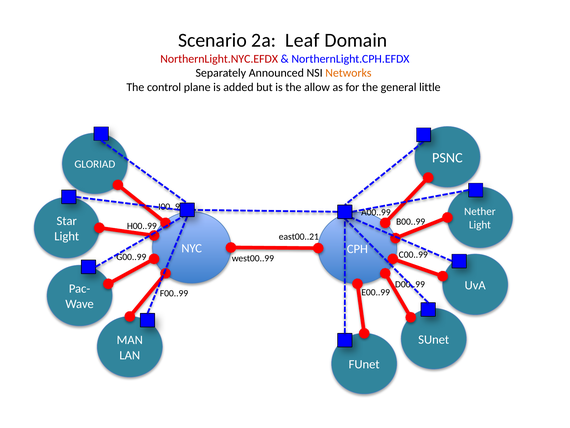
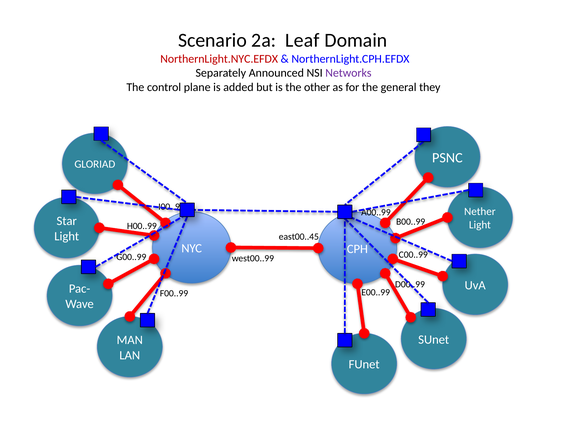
Networks colour: orange -> purple
allow: allow -> other
little: little -> they
east00..21: east00..21 -> east00..45
